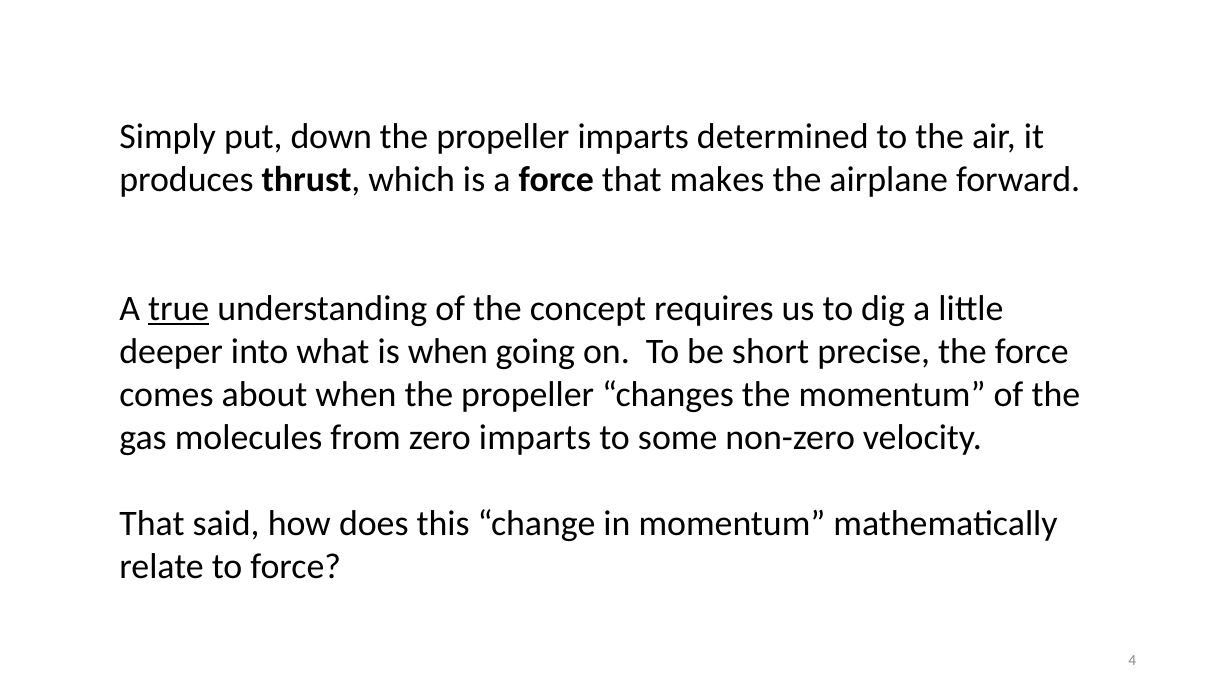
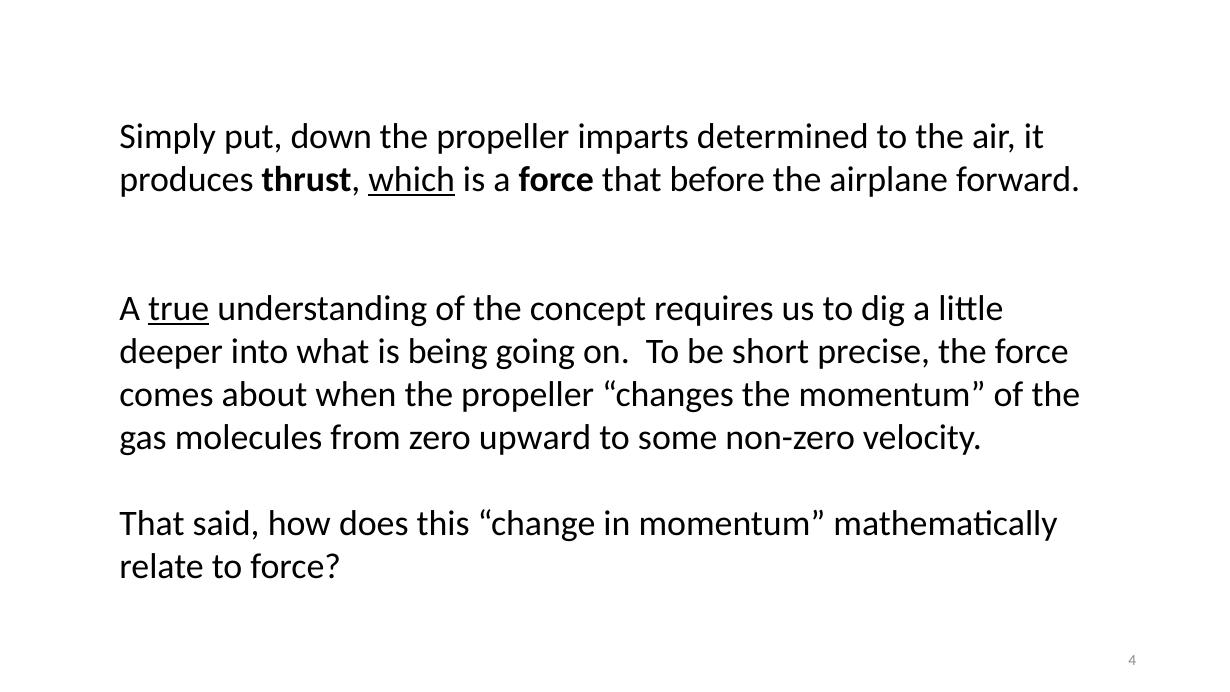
which underline: none -> present
makes: makes -> before
is when: when -> being
zero imparts: imparts -> upward
